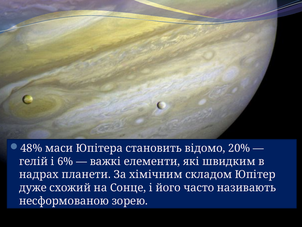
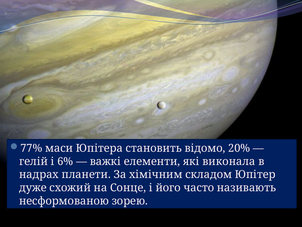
48%: 48% -> 77%
швидким: швидким -> виконала
